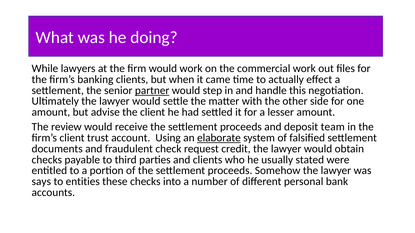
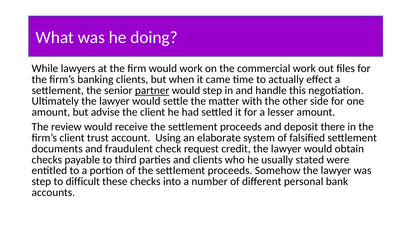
team: team -> there
elaborate underline: present -> none
says at (41, 182): says -> step
entities: entities -> difficult
